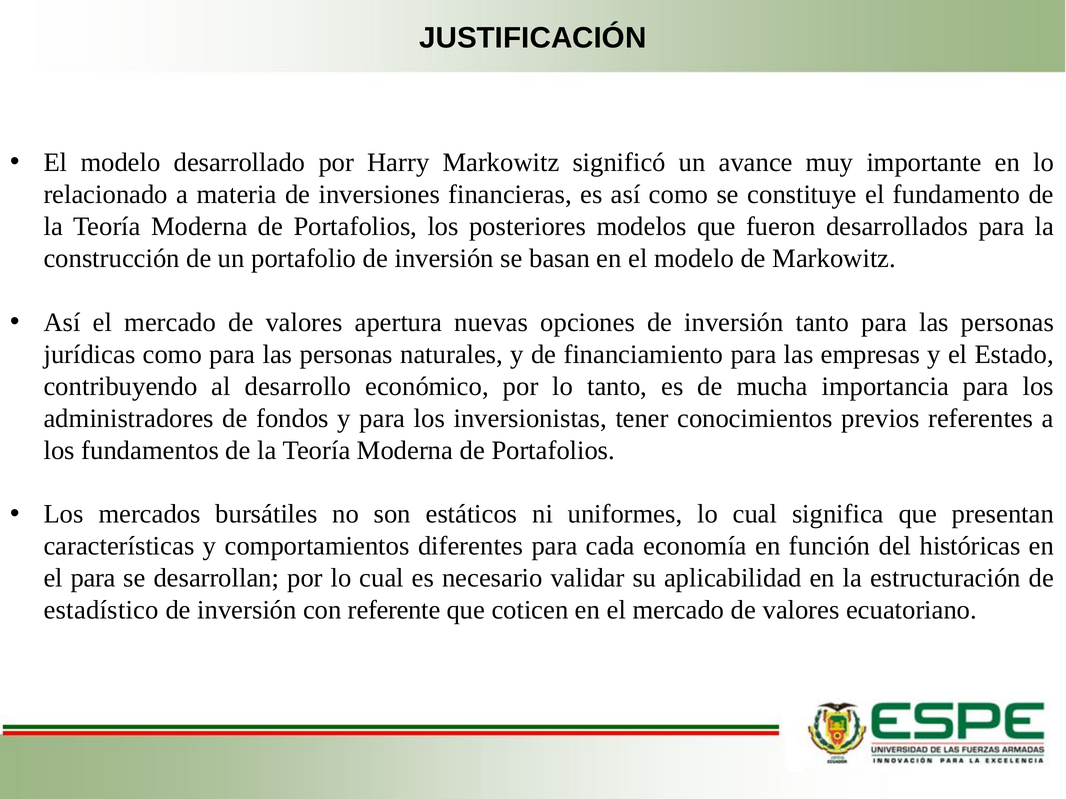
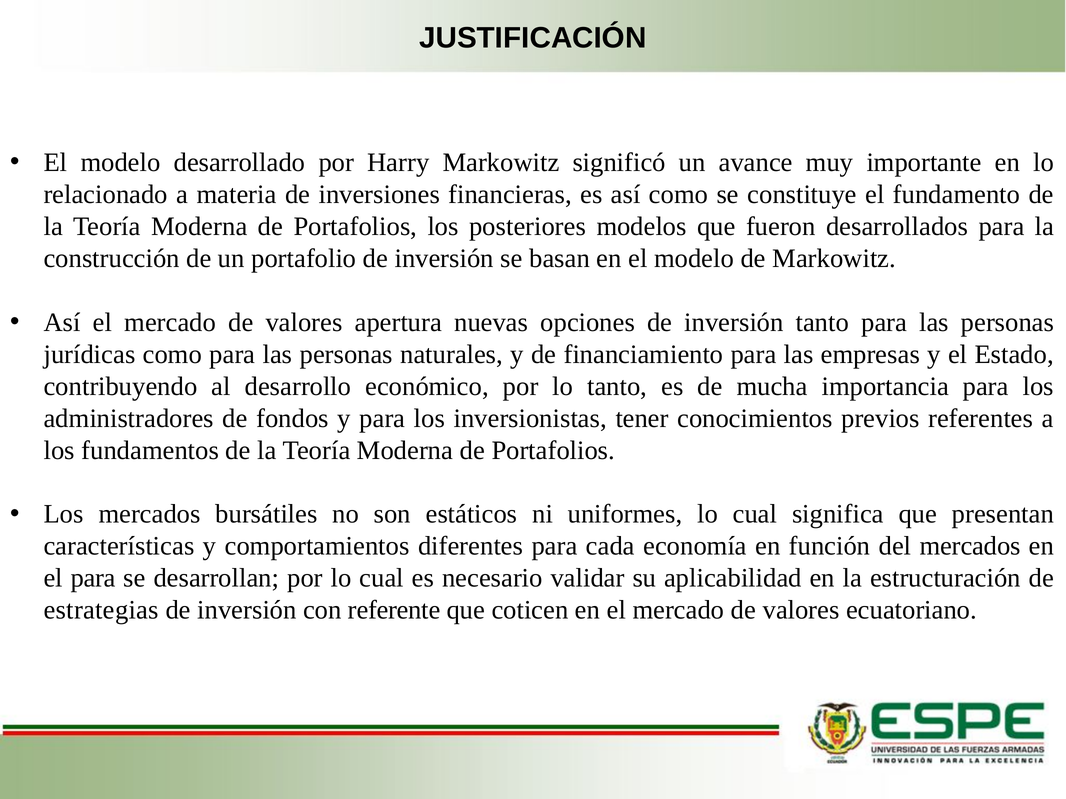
del históricas: históricas -> mercados
estadístico: estadístico -> estrategias
